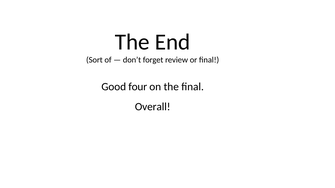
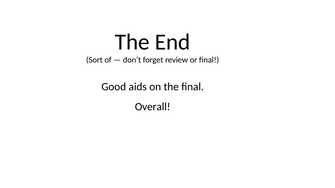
four: four -> aids
